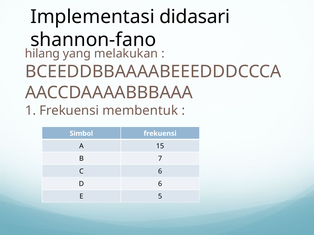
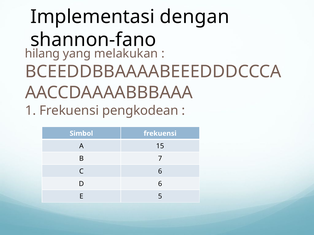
didasari: didasari -> dengan
membentuk: membentuk -> pengkodean
